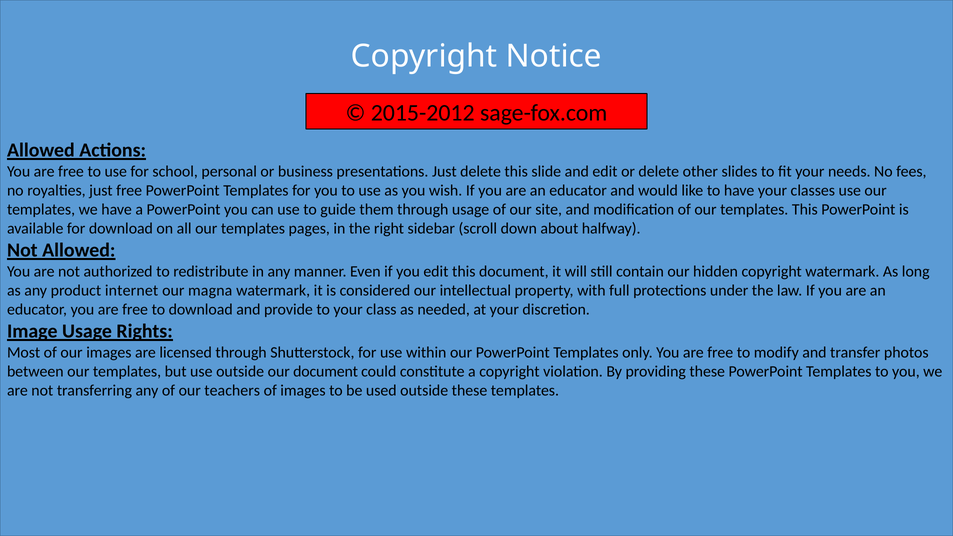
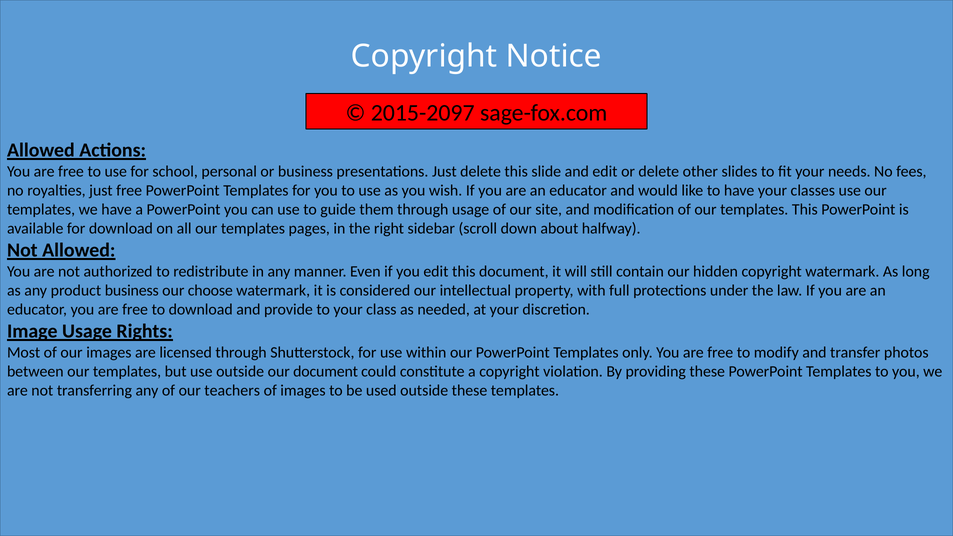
2015-2012: 2015-2012 -> 2015-2097
product internet: internet -> business
magna: magna -> choose
